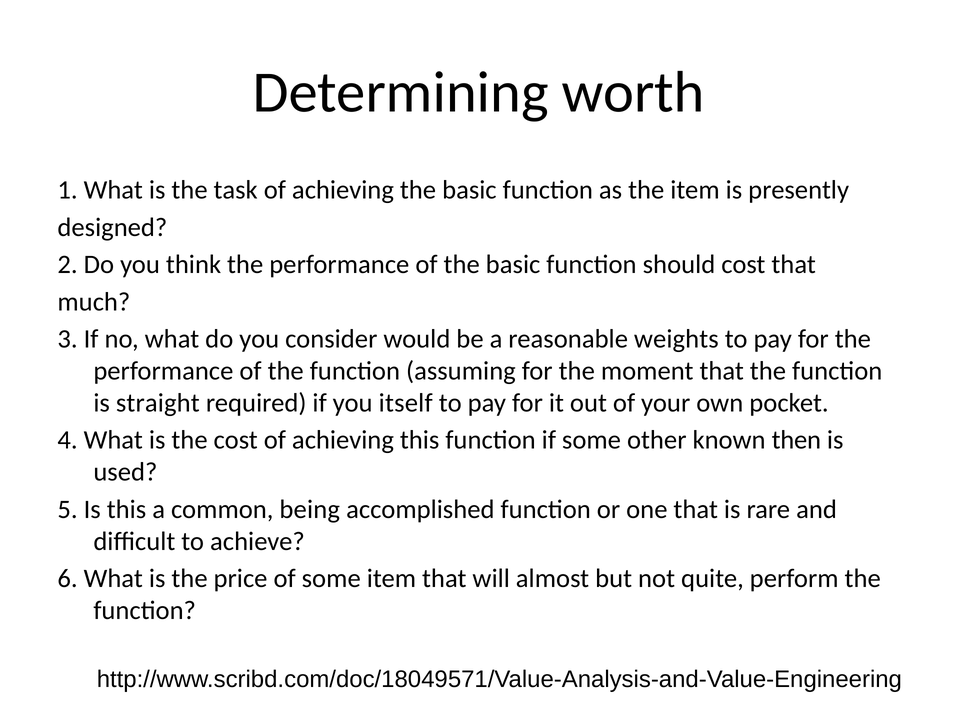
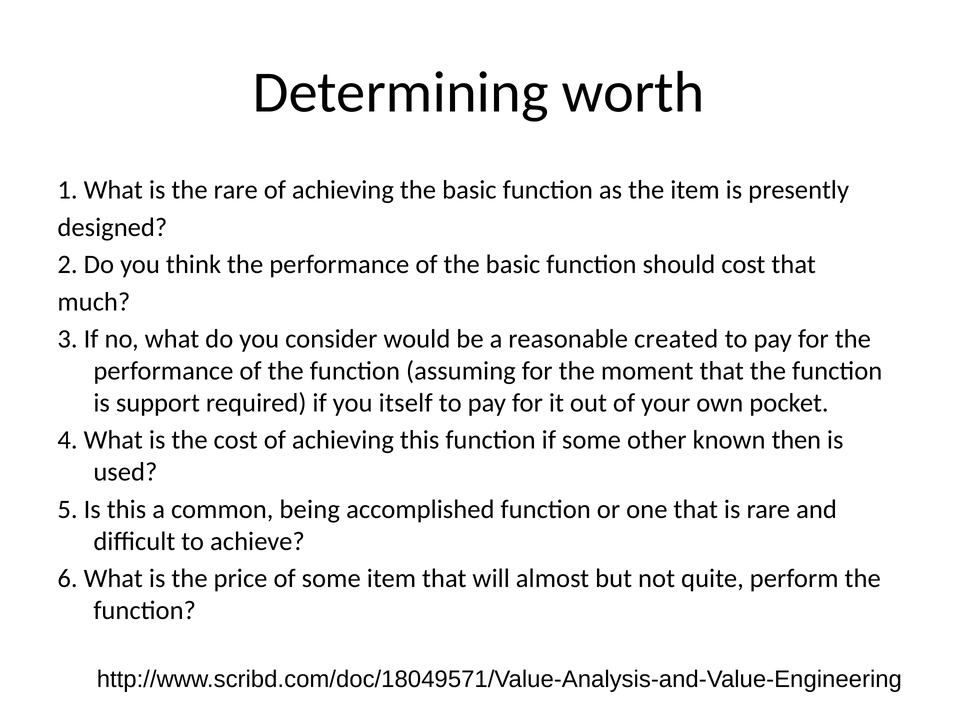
the task: task -> rare
weights: weights -> created
straight: straight -> support
